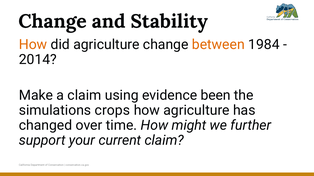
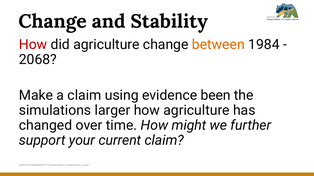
How at (33, 45) colour: orange -> red
2014: 2014 -> 2068
crops: crops -> larger
